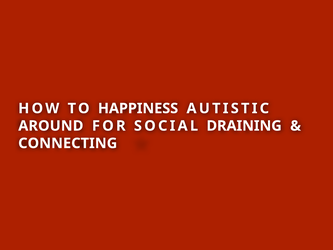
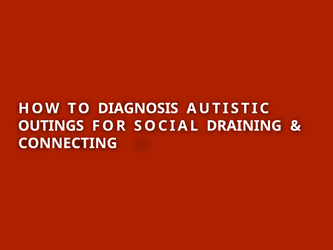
HAPPINESS: HAPPINESS -> DIAGNOSIS
AROUND: AROUND -> OUTINGS
